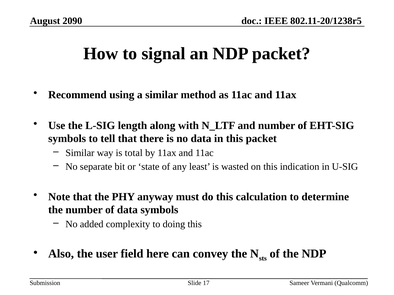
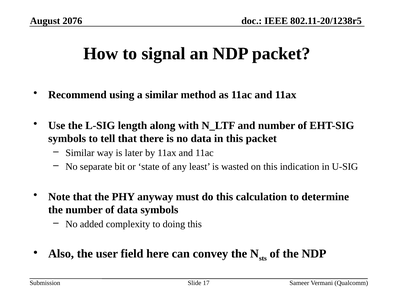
2090: 2090 -> 2076
total: total -> later
